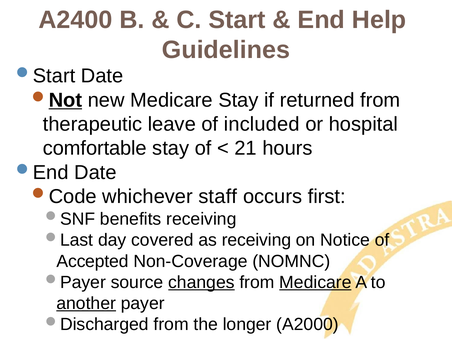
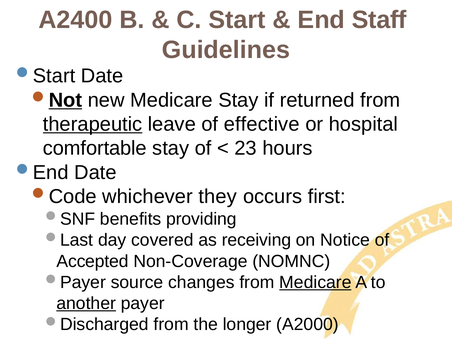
Help: Help -> Staff
therapeutic underline: none -> present
included: included -> effective
21: 21 -> 23
staff: staff -> they
benefits receiving: receiving -> providing
changes underline: present -> none
